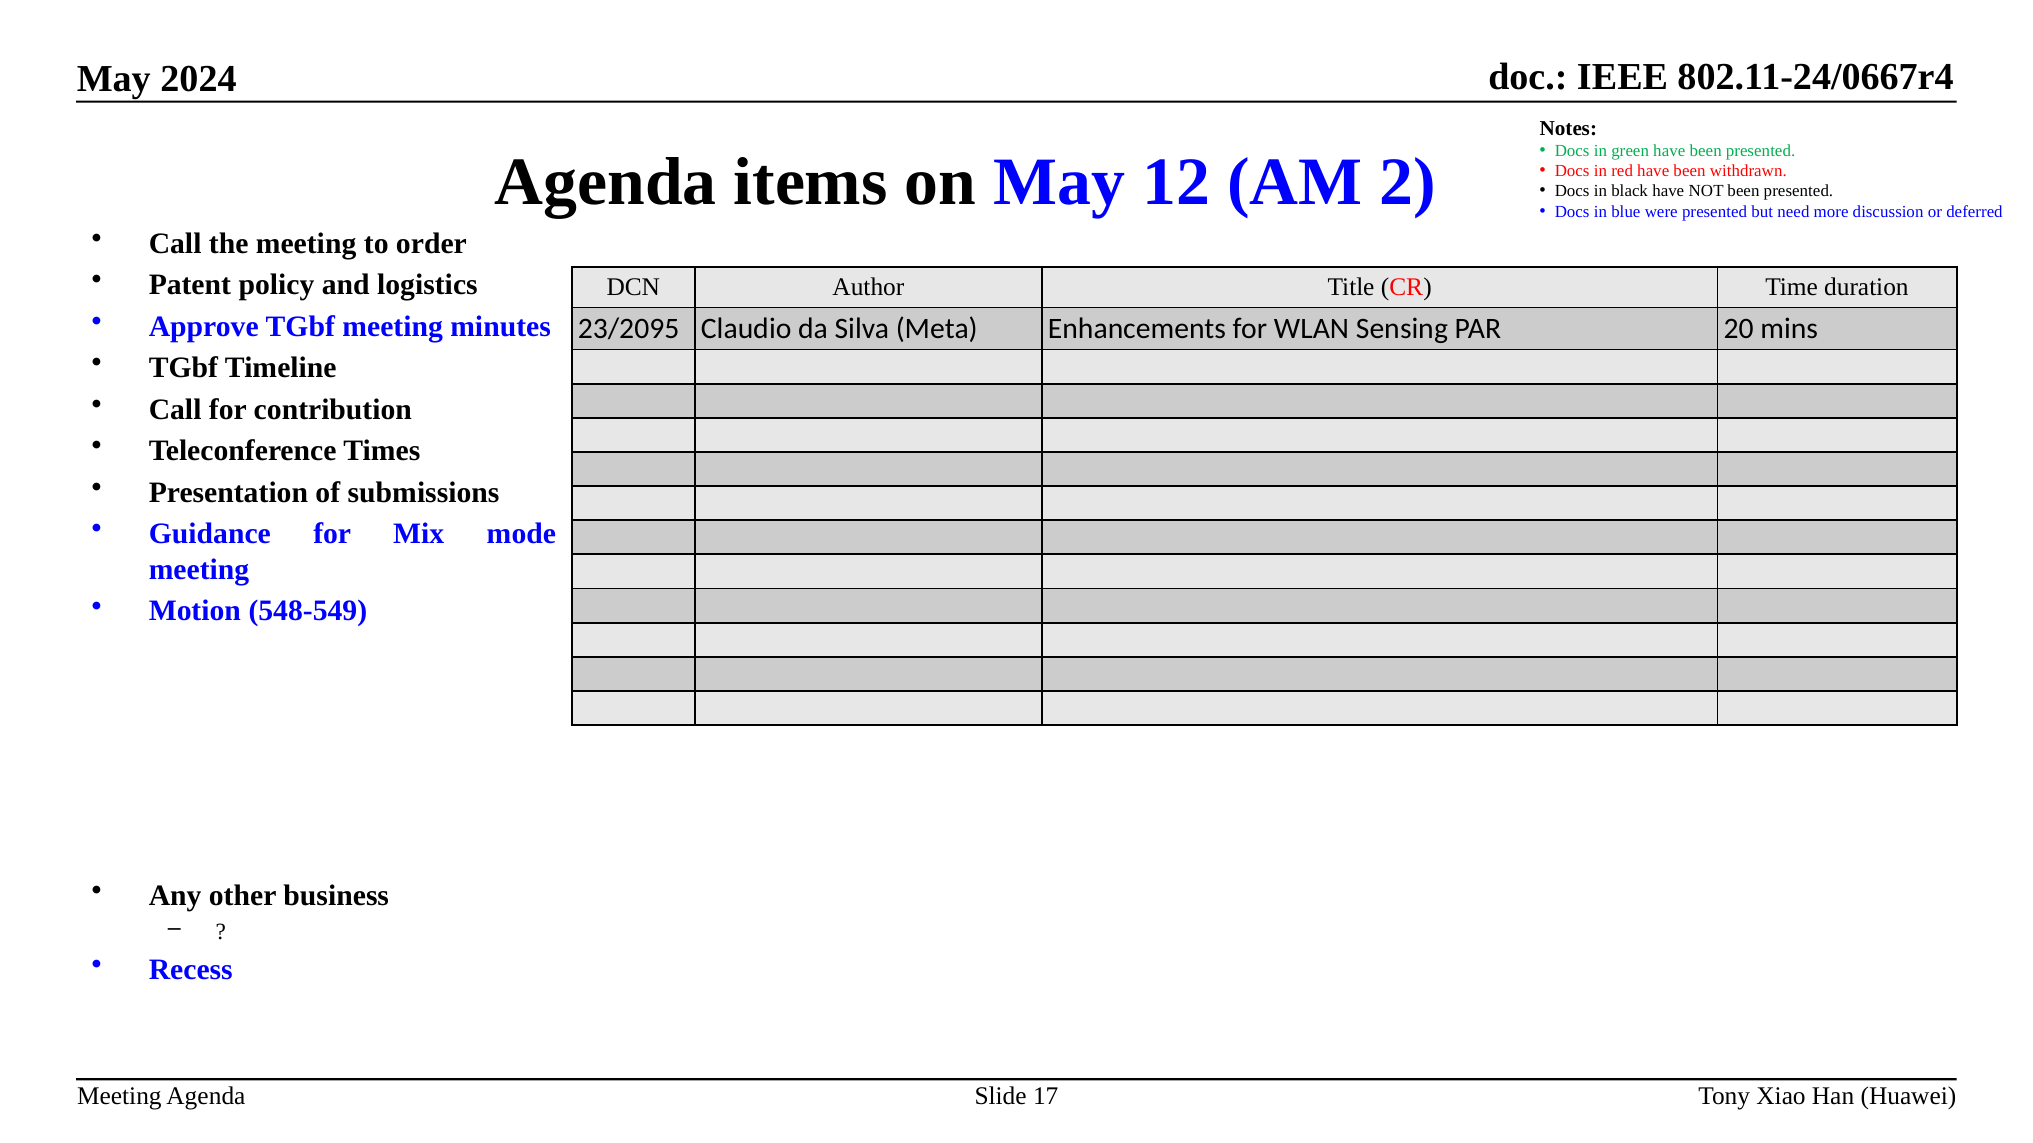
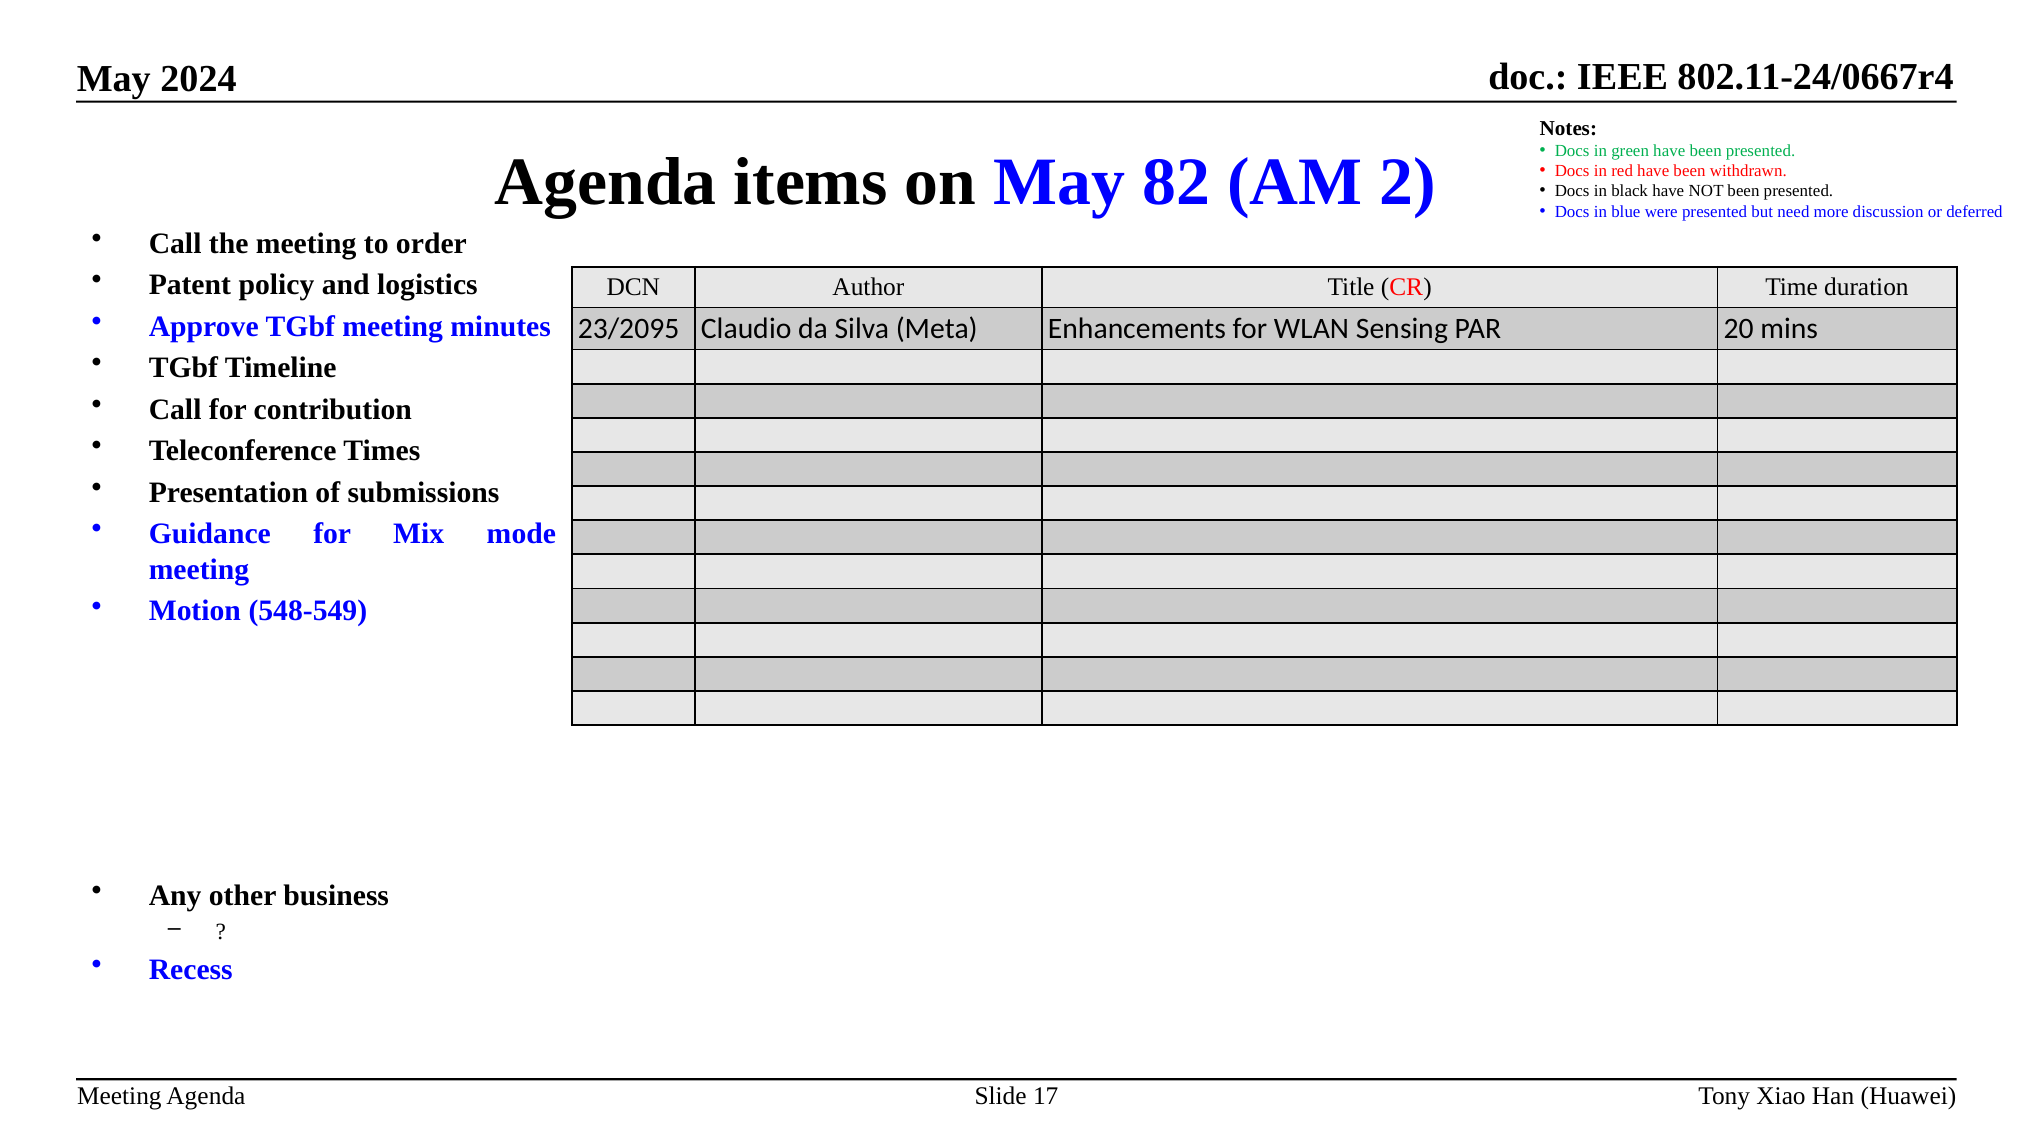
12: 12 -> 82
